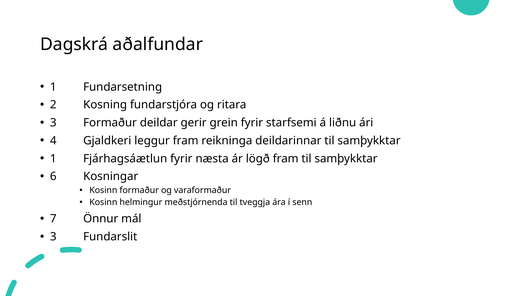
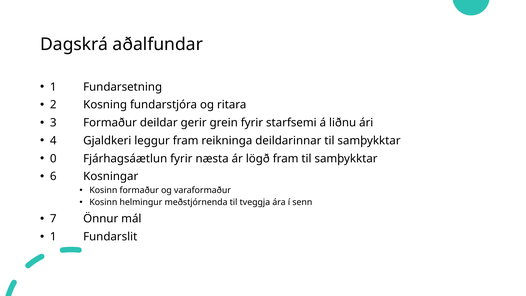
1 at (53, 159): 1 -> 0
3 at (53, 237): 3 -> 1
